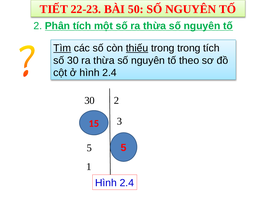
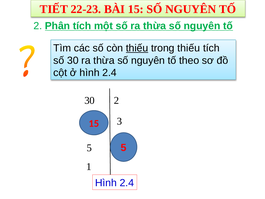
BÀI 50: 50 -> 15
Tìm underline: present -> none
trong trong: trong -> thiếu
